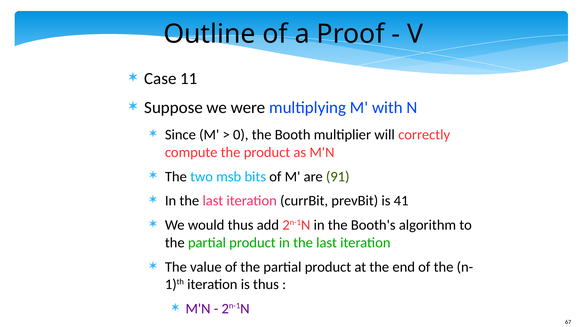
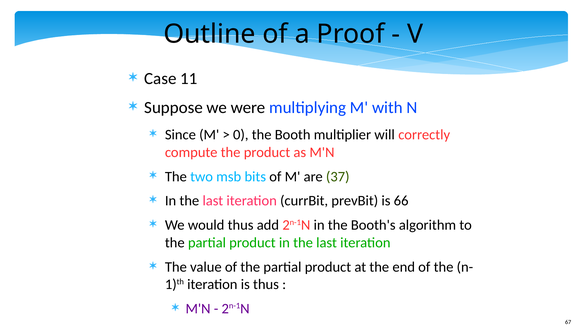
91: 91 -> 37
41: 41 -> 66
